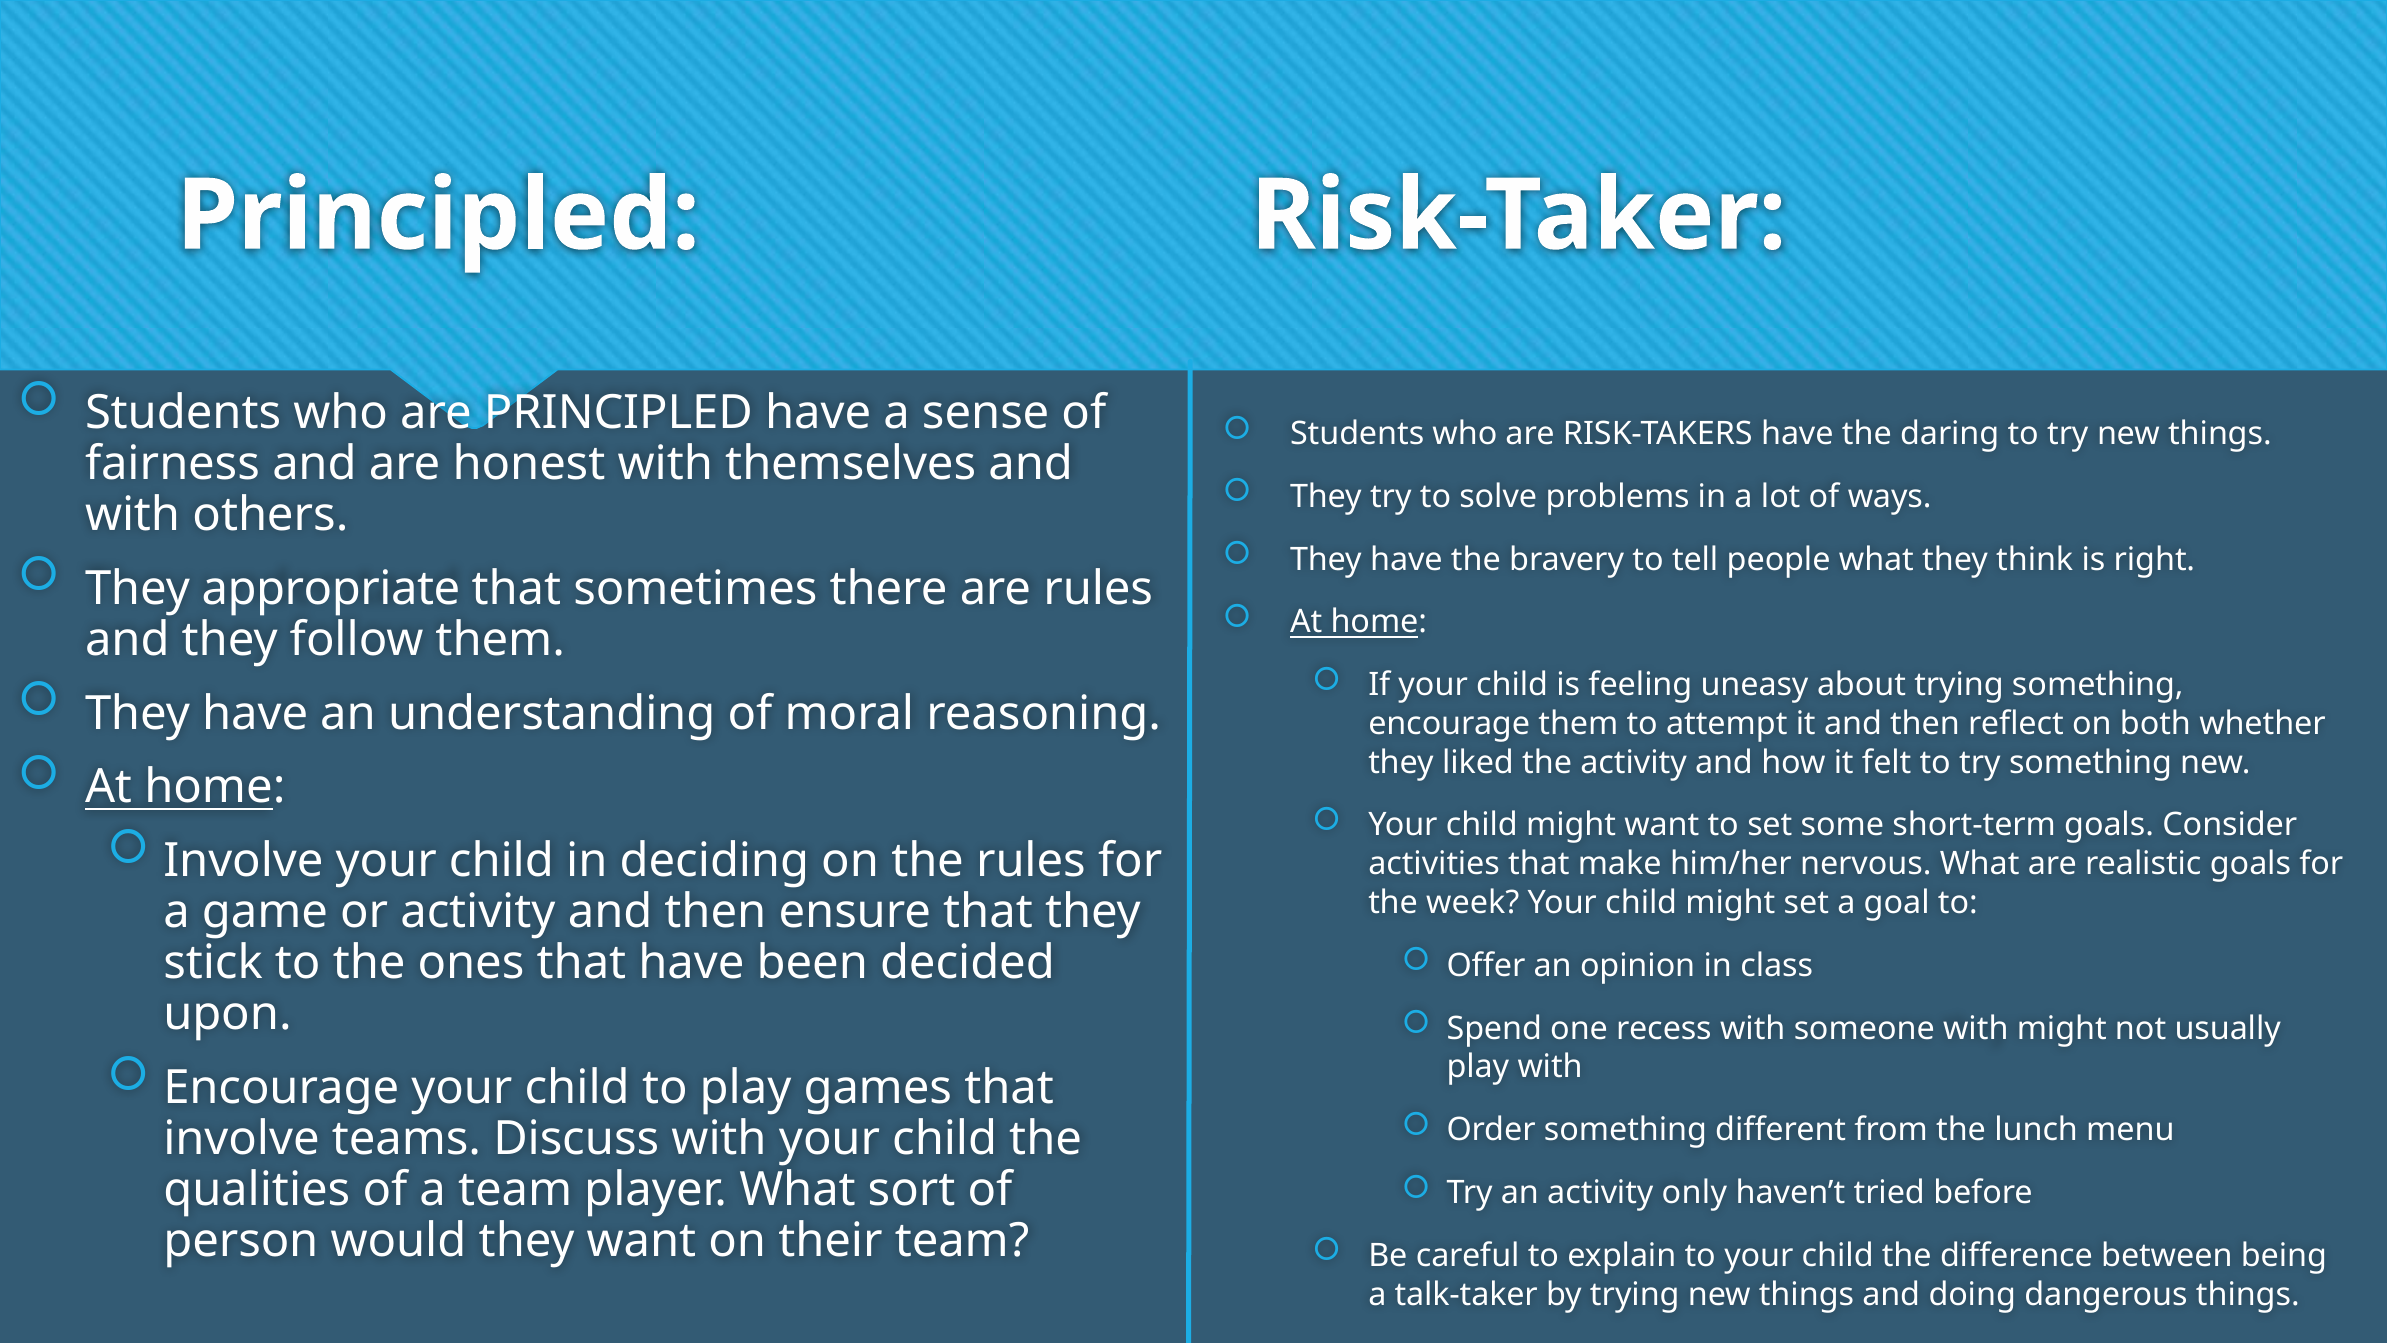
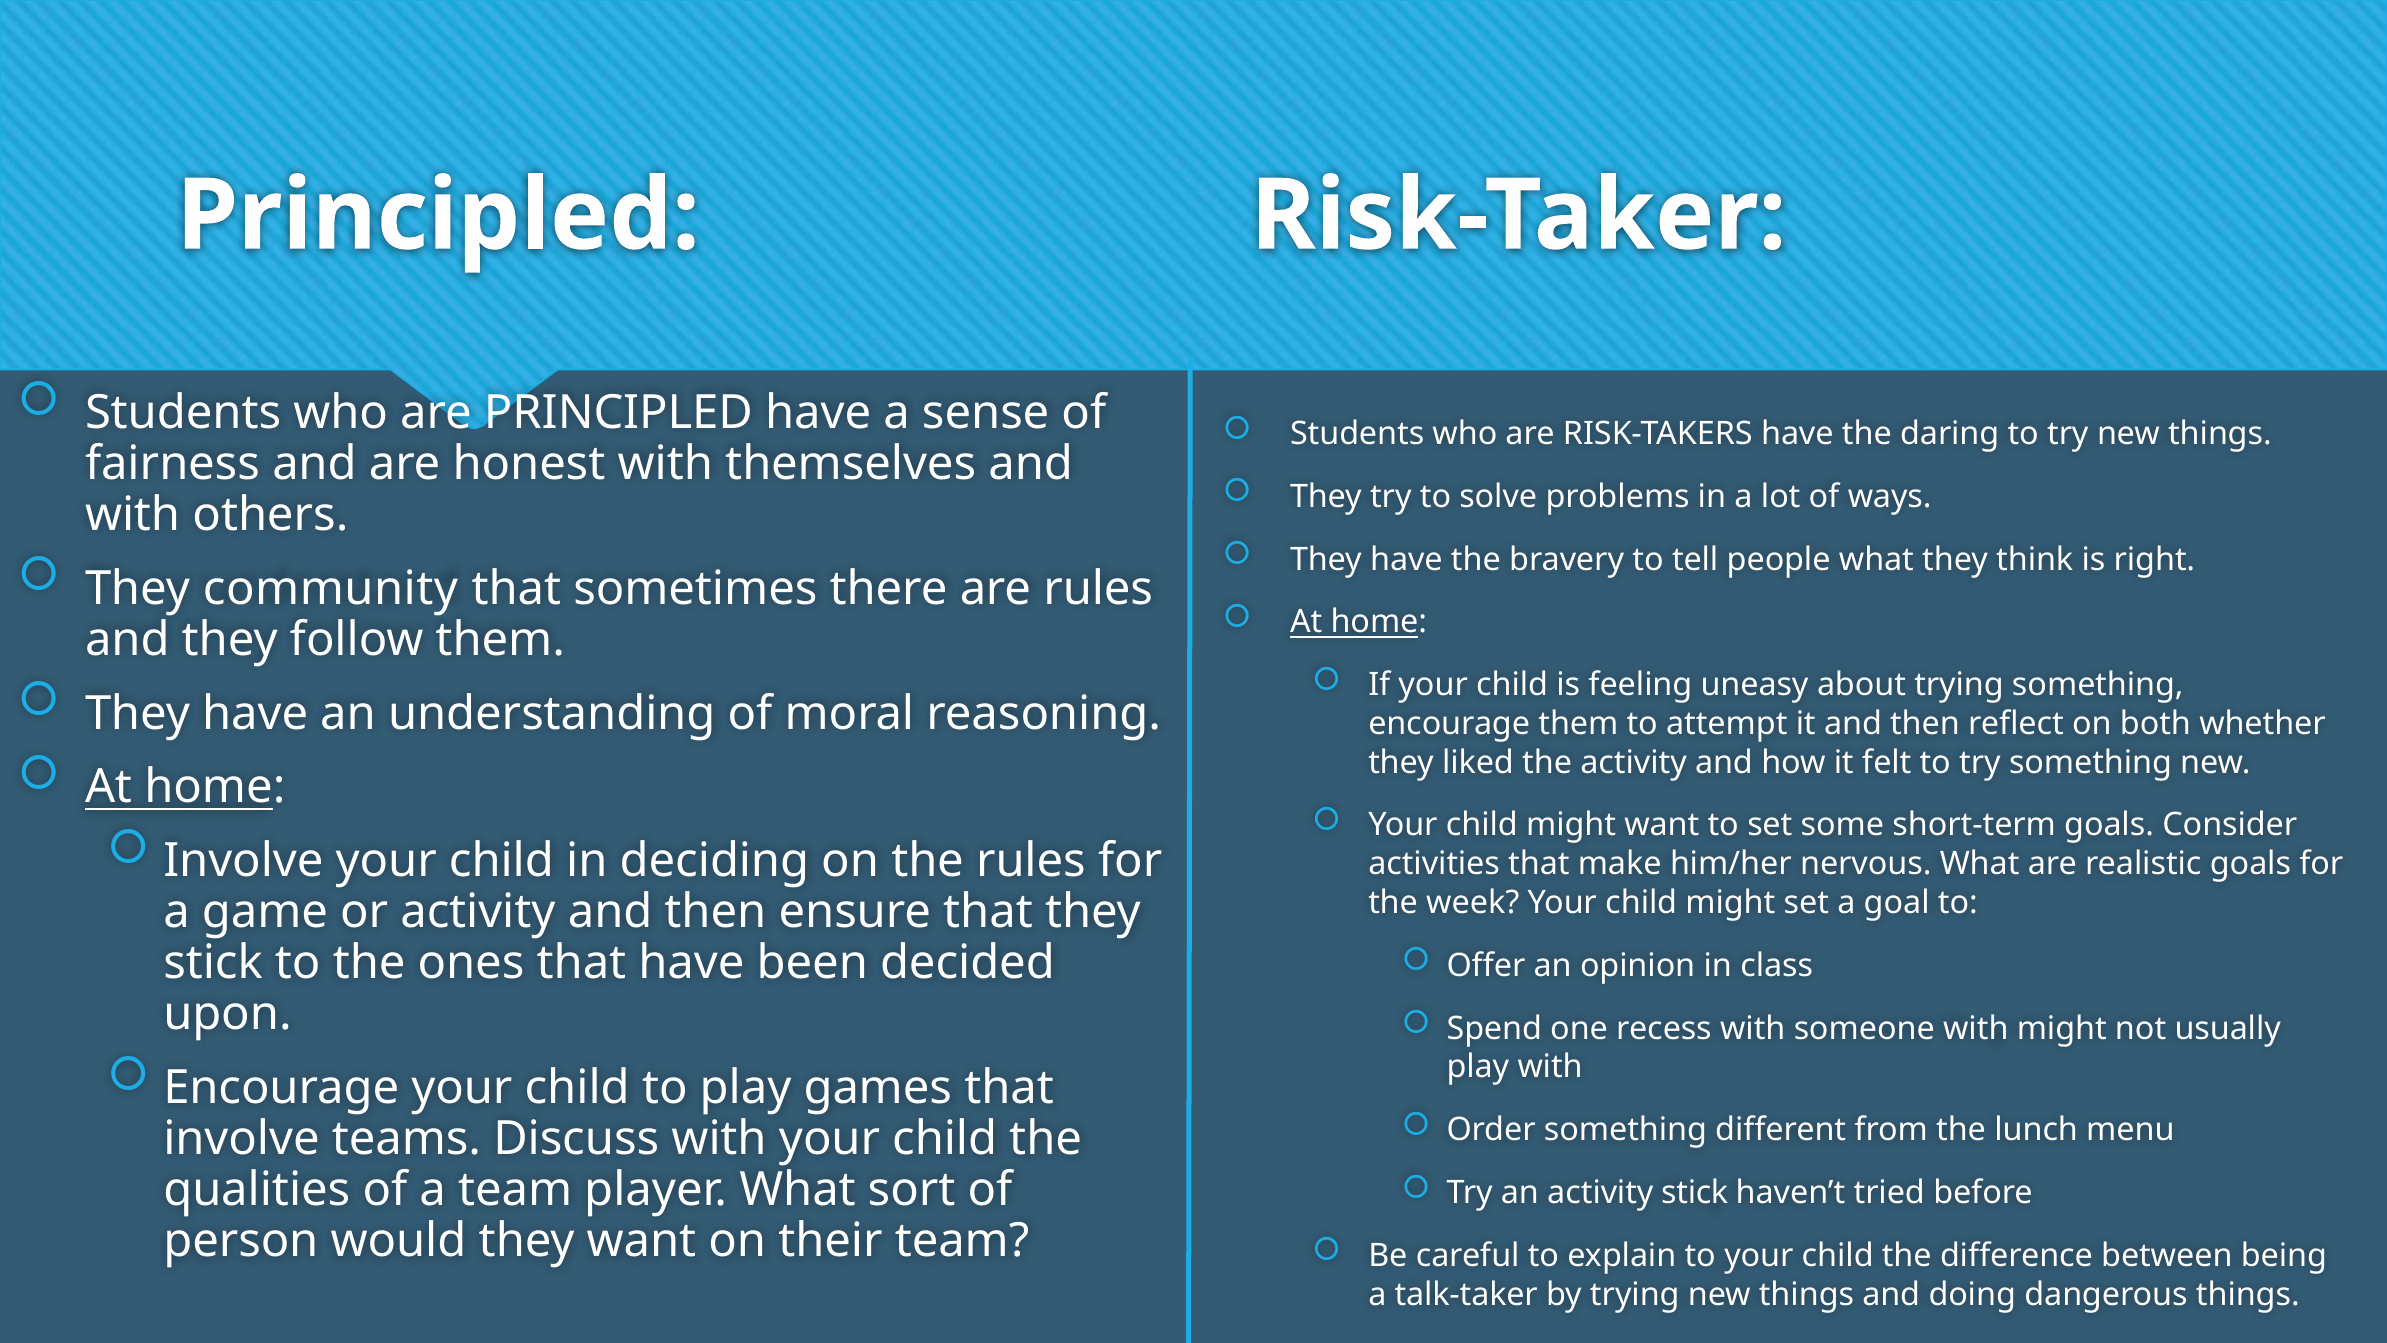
appropriate: appropriate -> community
activity only: only -> stick
